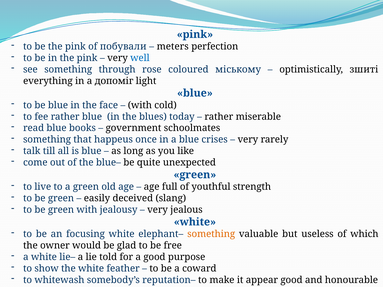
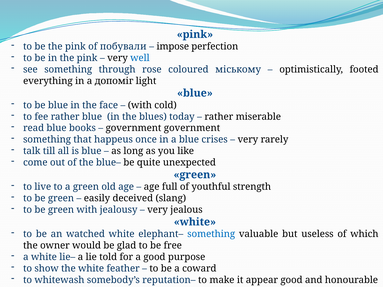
meters: meters -> impose
зшиті: зшиті -> footed
government schoolmates: schoolmates -> government
focusing: focusing -> watched
something at (211, 234) colour: orange -> blue
